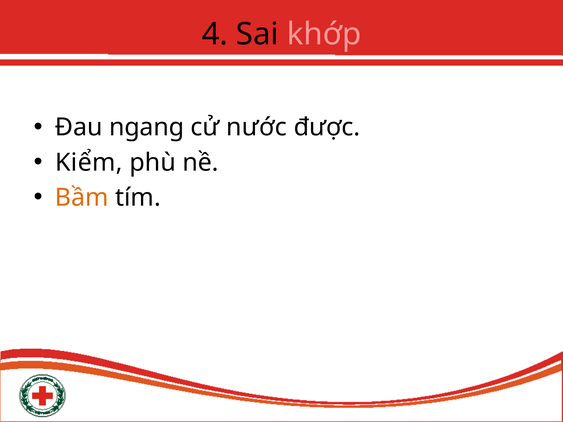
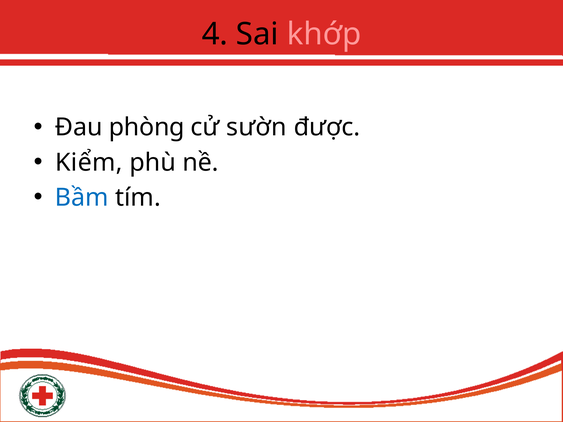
ngang: ngang -> phòng
nước: nước -> sườn
Bầm colour: orange -> blue
